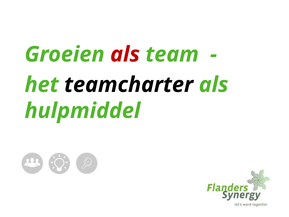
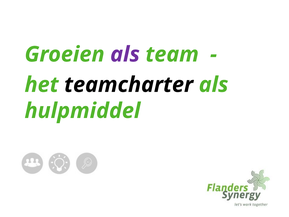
als at (125, 54) colour: red -> purple
